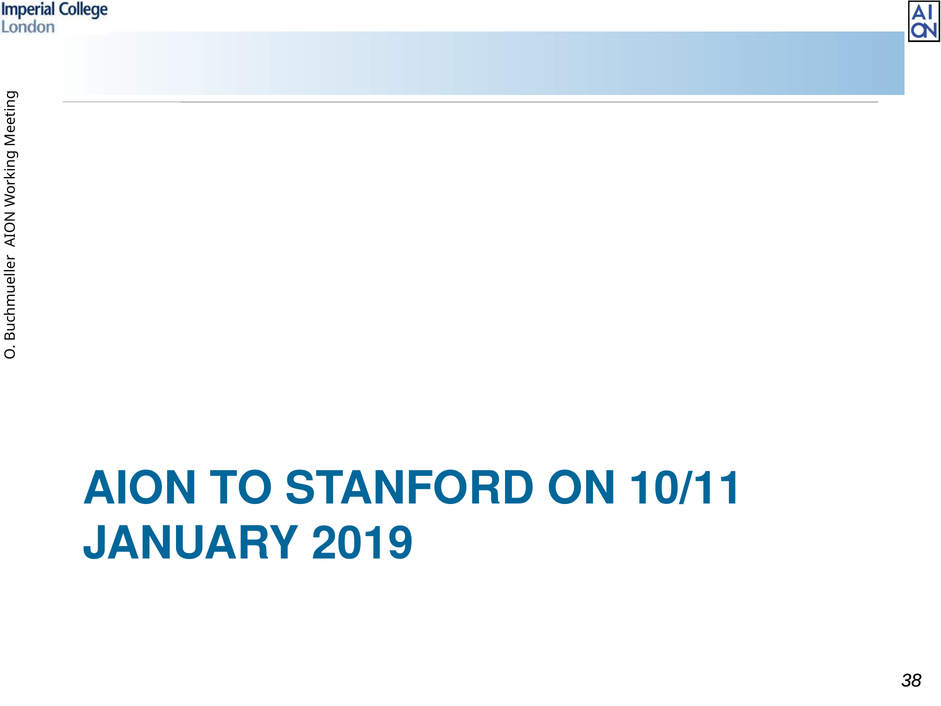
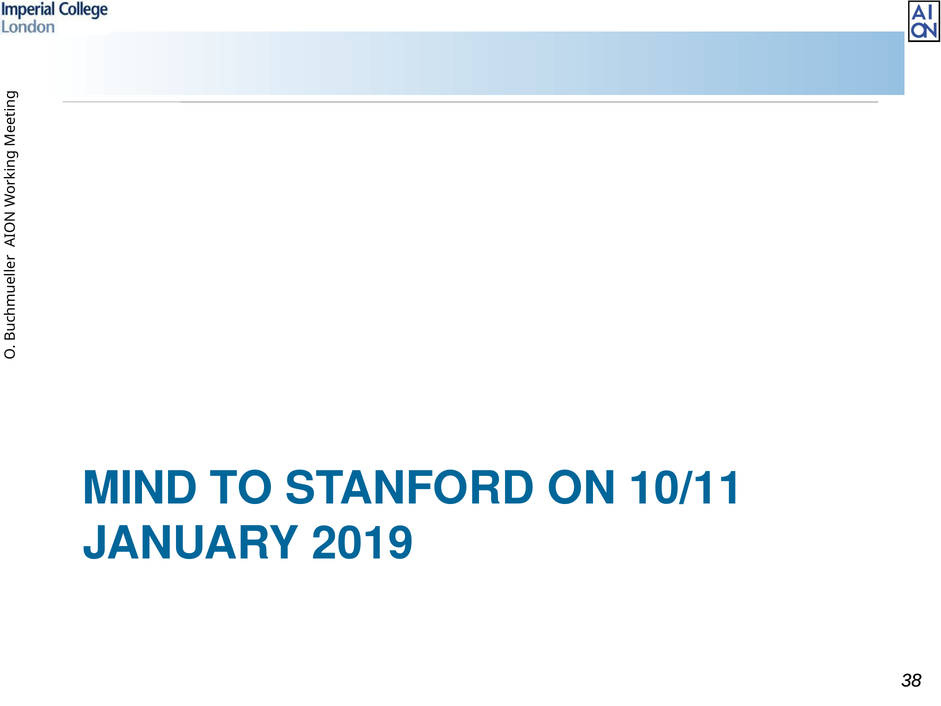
AION: AION -> MIND
